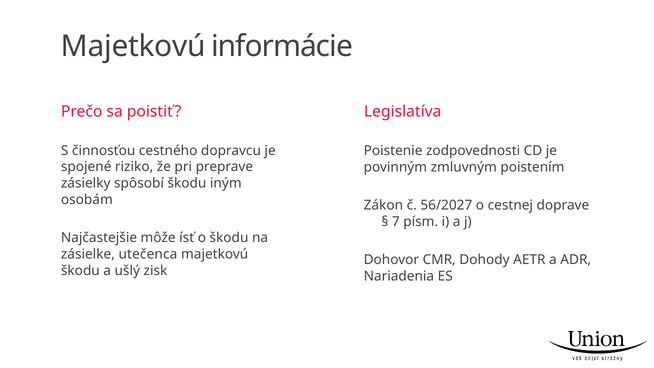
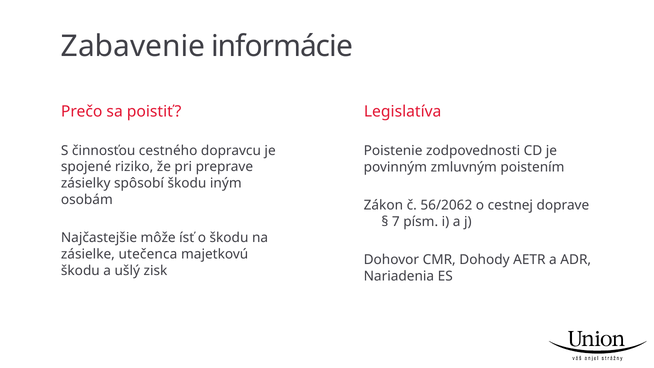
Majetkovú at (133, 46): Majetkovú -> Zabavenie
56/2027: 56/2027 -> 56/2062
